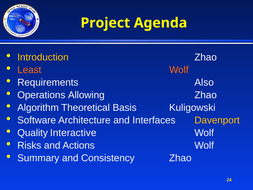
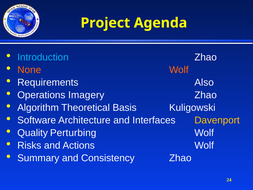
Introduction colour: yellow -> light blue
Least: Least -> None
Allowing: Allowing -> Imagery
Interactive: Interactive -> Perturbing
